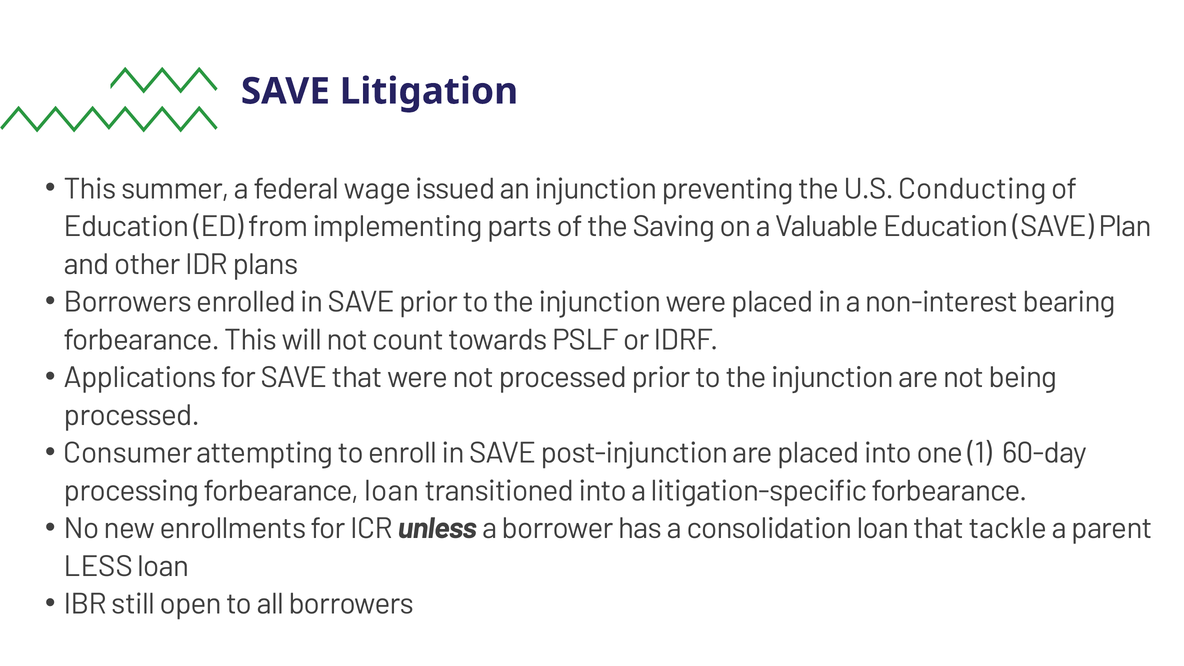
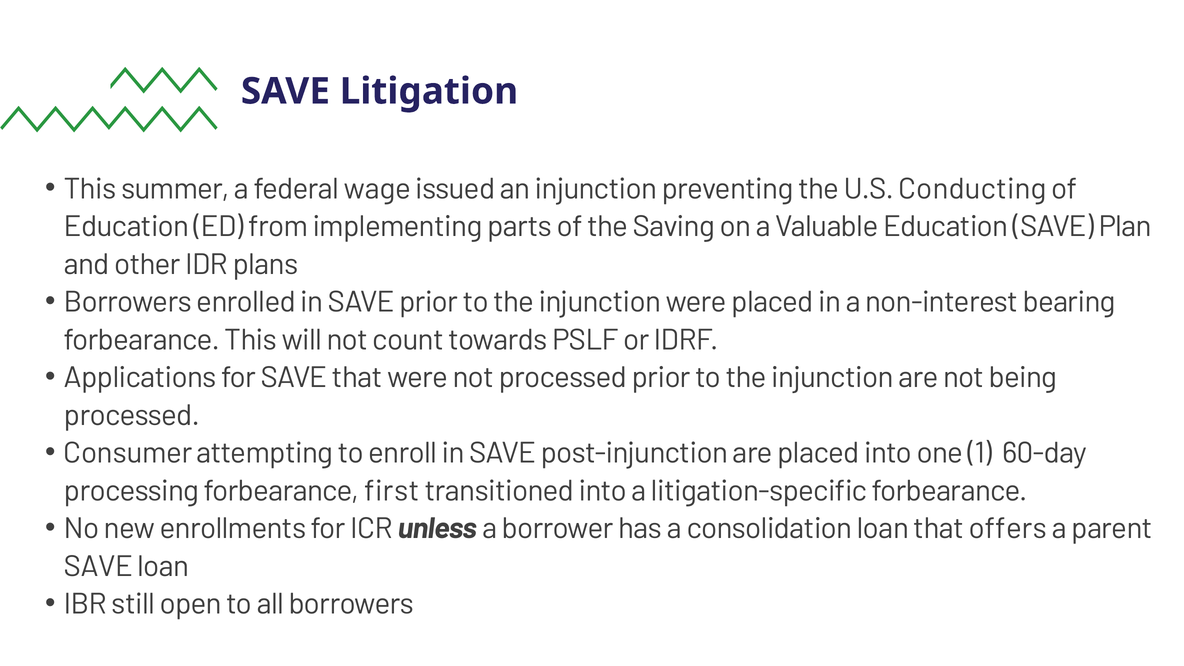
forbearance loan: loan -> first
tackle: tackle -> offers
LESS at (98, 566): LESS -> SAVE
